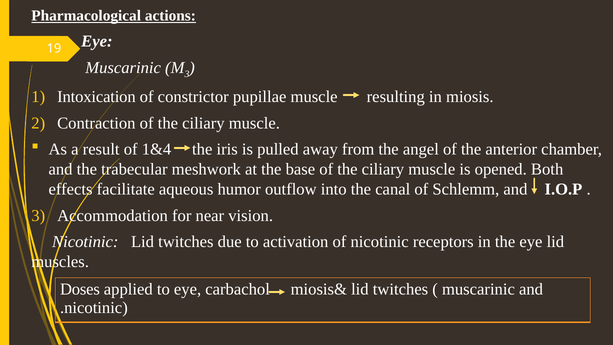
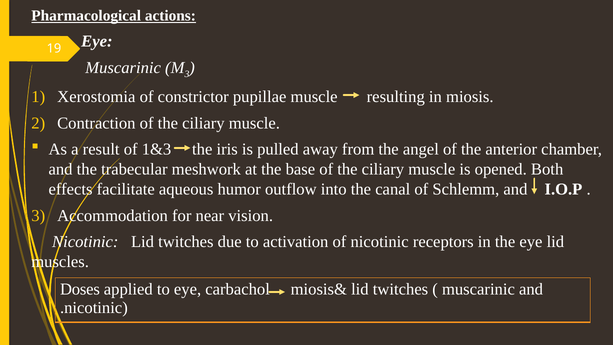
Intoxication: Intoxication -> Xerostomia
1&4: 1&4 -> 1&3
